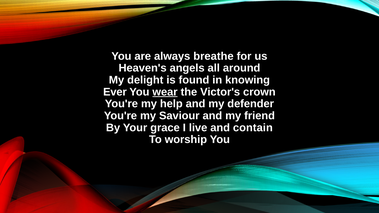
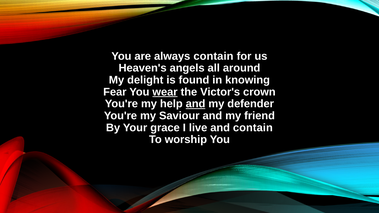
always breathe: breathe -> contain
Ever: Ever -> Fear
and at (196, 104) underline: none -> present
